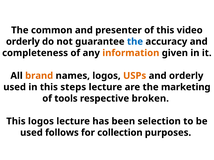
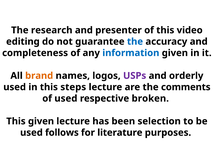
common: common -> research
orderly at (23, 42): orderly -> editing
information colour: orange -> blue
USPs colour: orange -> purple
marketing: marketing -> comments
of tools: tools -> used
This logos: logos -> given
collection: collection -> literature
